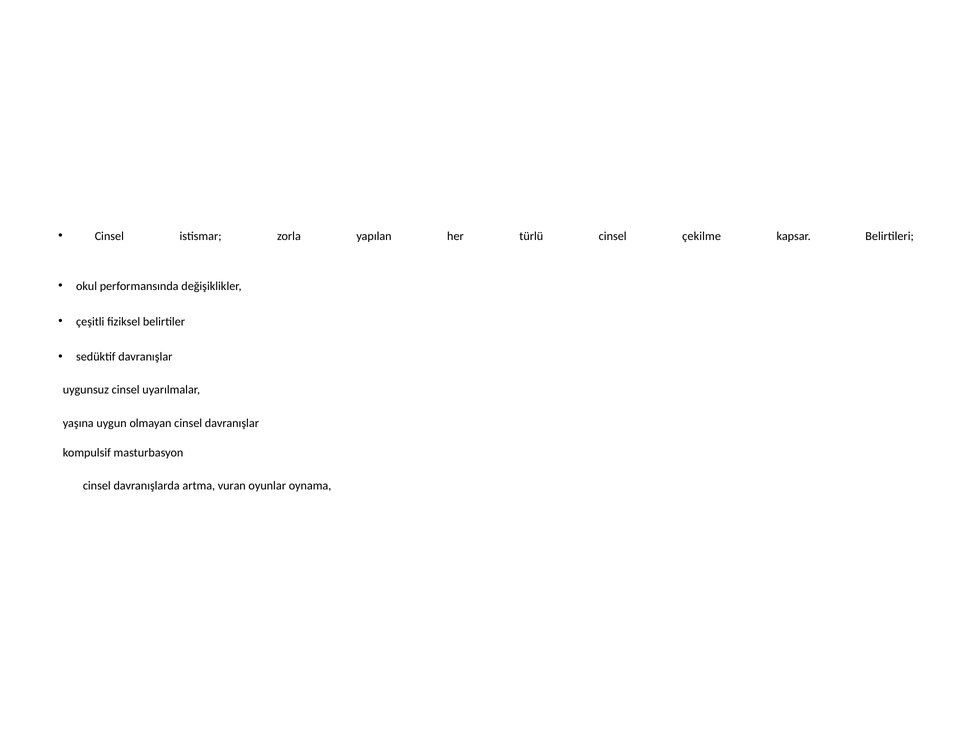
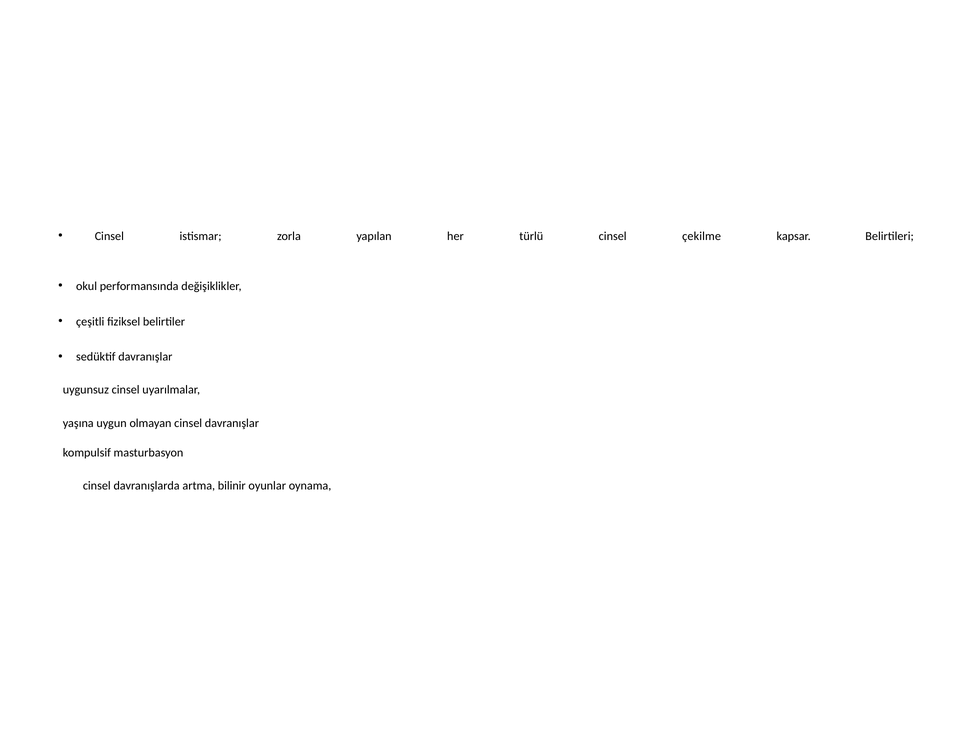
vuran: vuran -> bilinir
